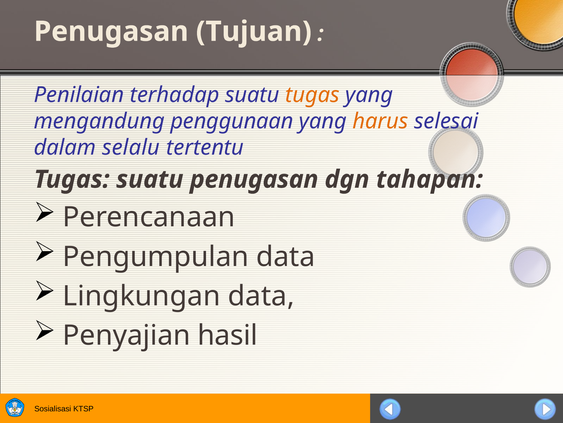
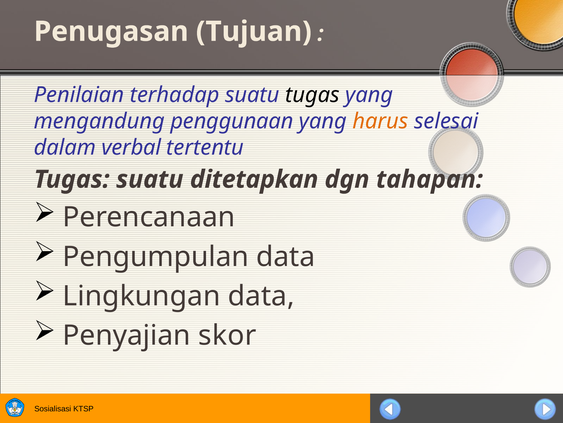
tugas at (312, 95) colour: orange -> black
selalu: selalu -> verbal
suatu penugasan: penugasan -> ditetapkan
hasil: hasil -> skor
